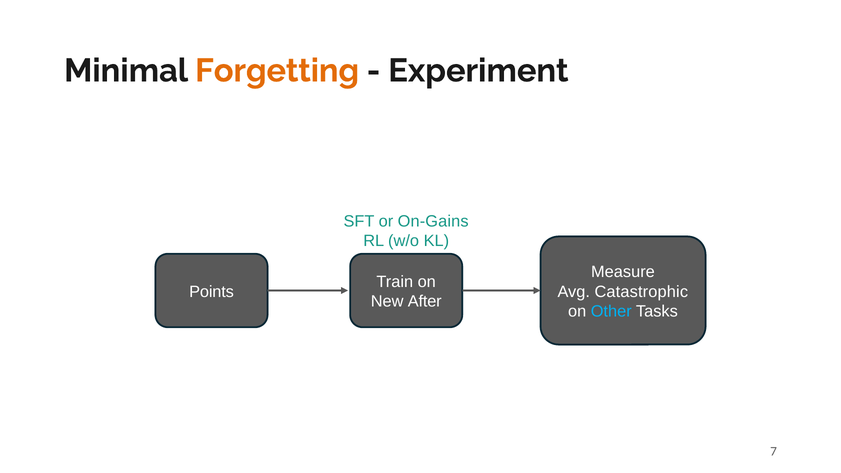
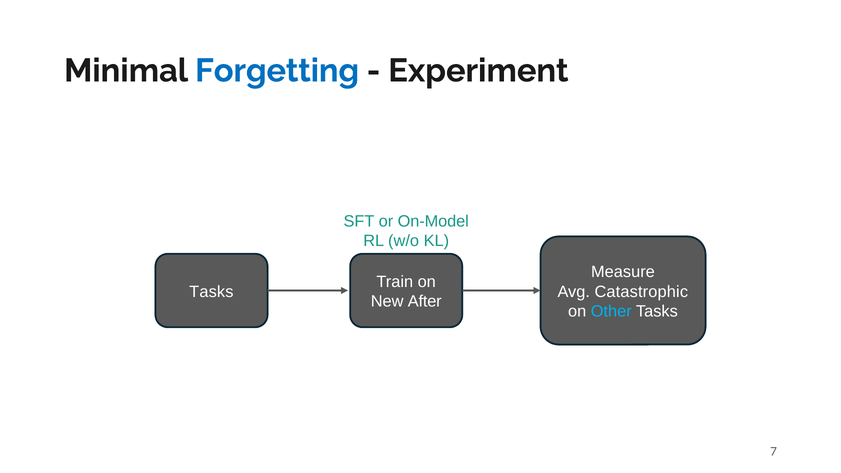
Forgetting colour: orange -> blue
On-Gains: On-Gains -> On-Model
Points at (212, 292): Points -> Tasks
